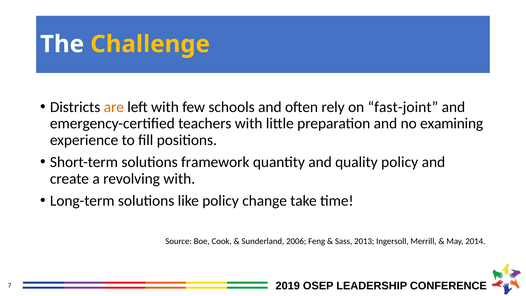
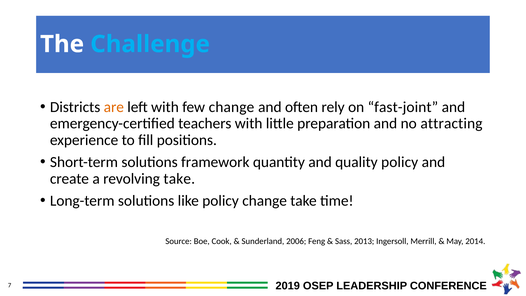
Challenge colour: yellow -> light blue
few schools: schools -> change
examining: examining -> attracting
revolving with: with -> take
